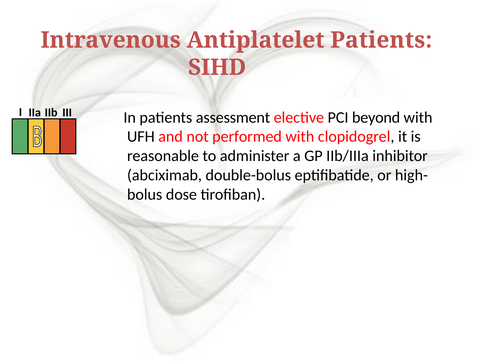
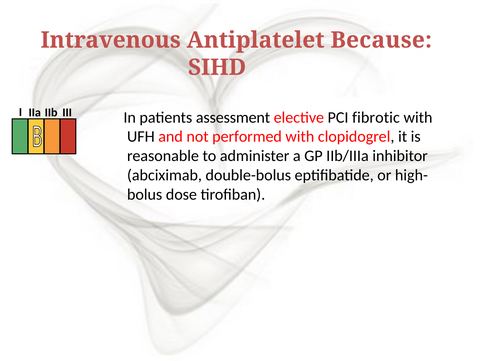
Antiplatelet Patients: Patients -> Because
beyond: beyond -> fibrotic
